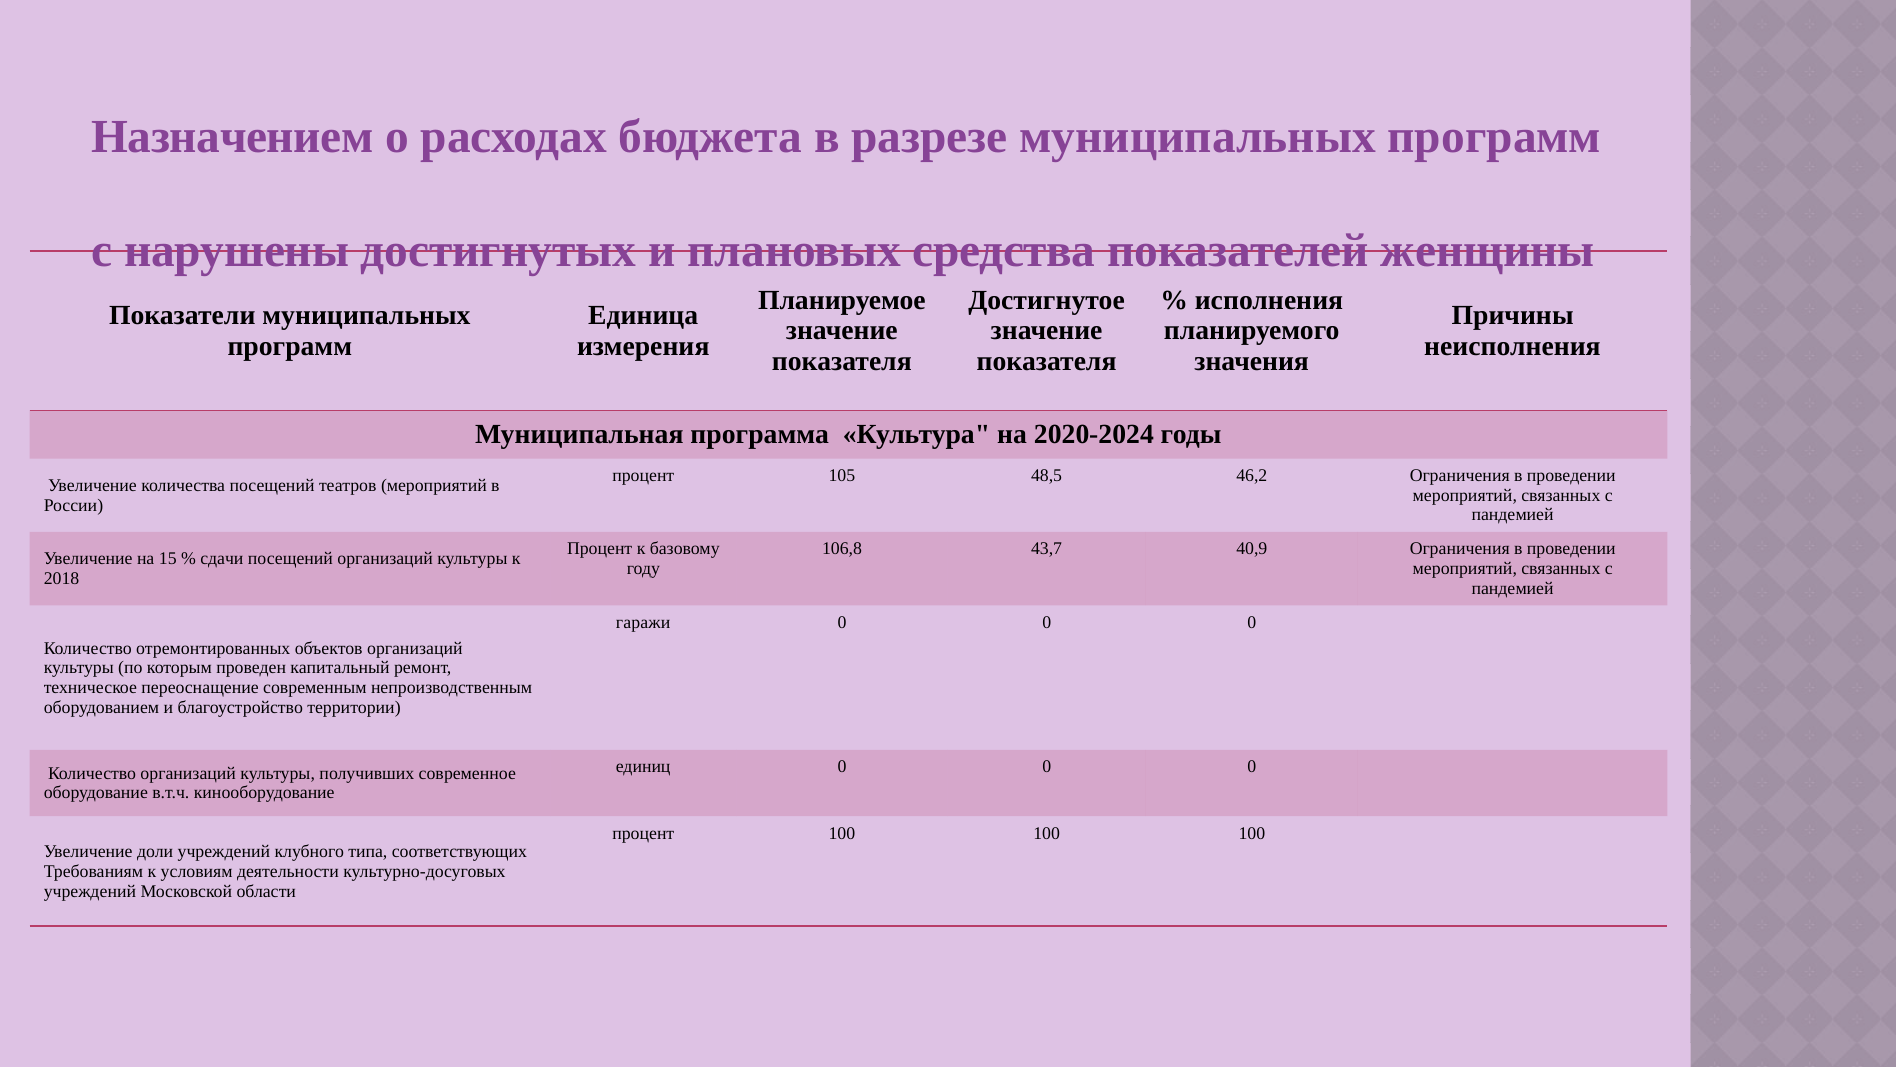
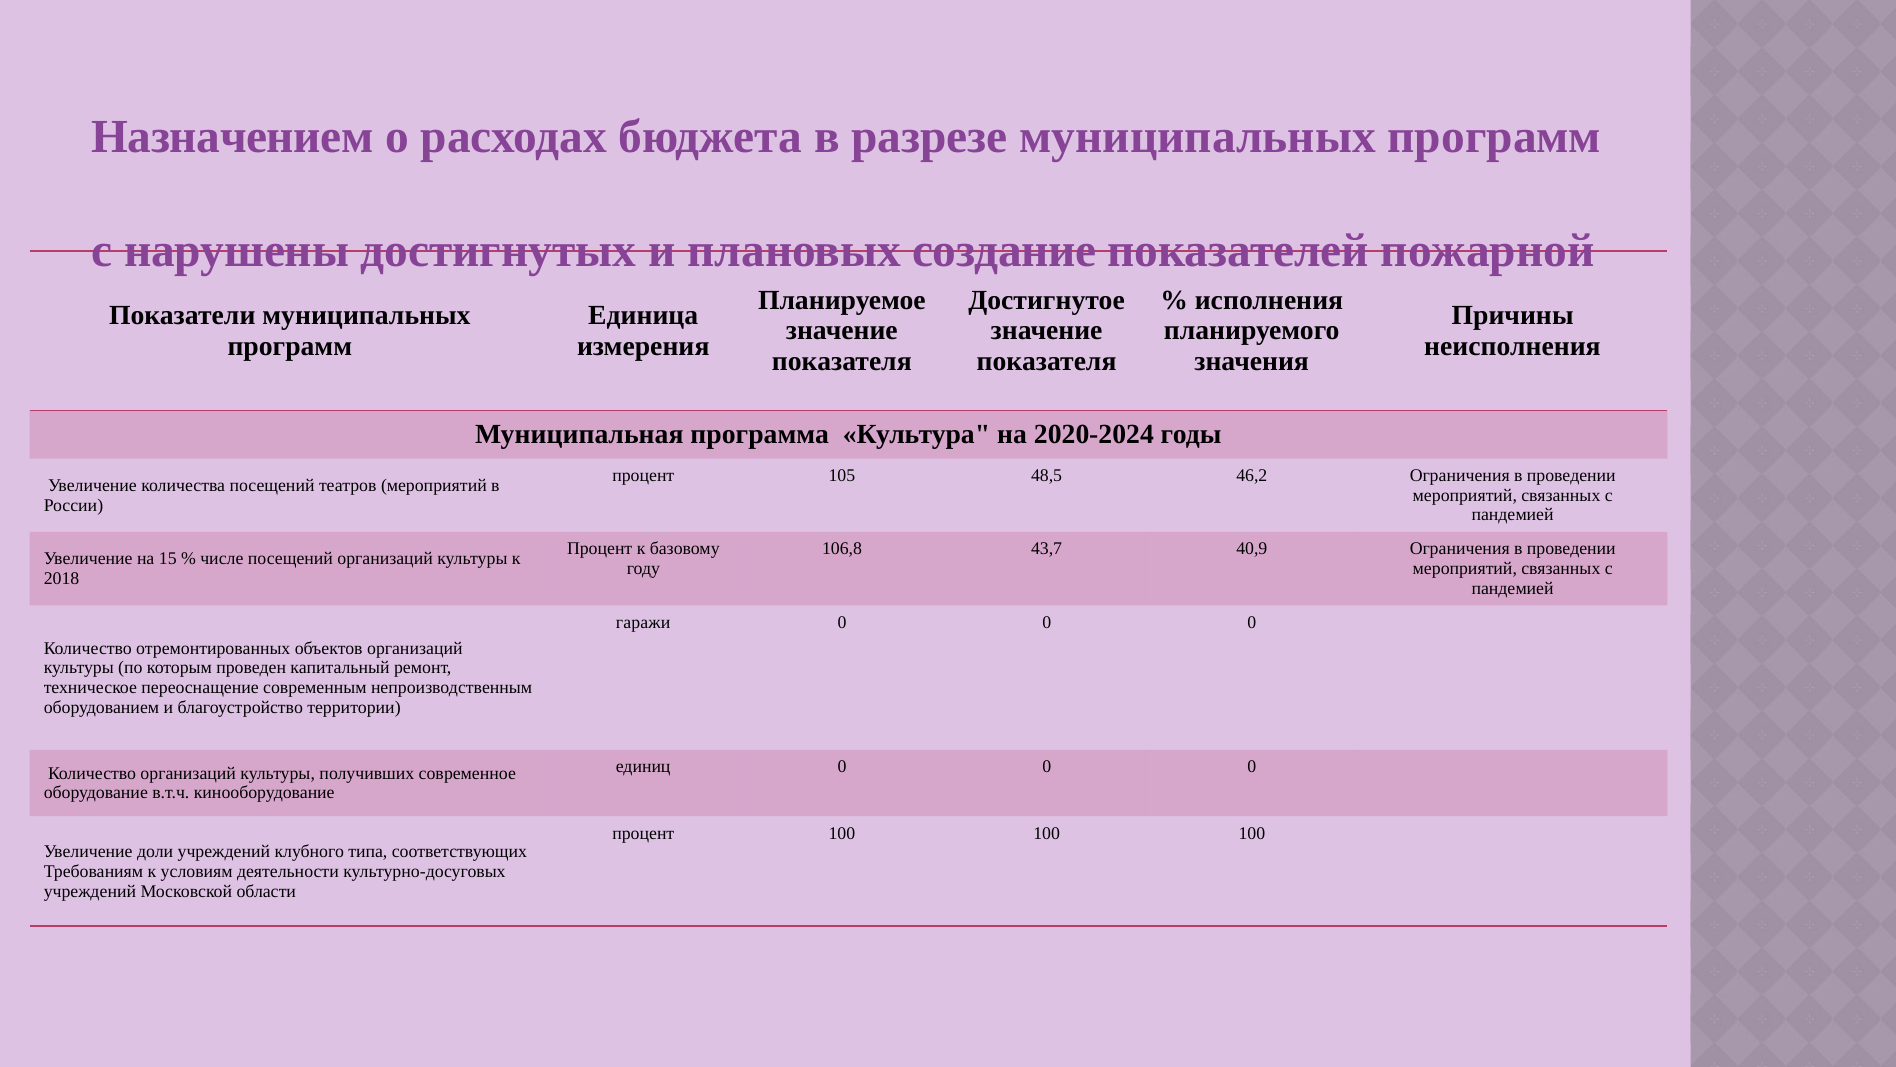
средства: средства -> создание
женщины: женщины -> пожарной
сдачи: сдачи -> числе
